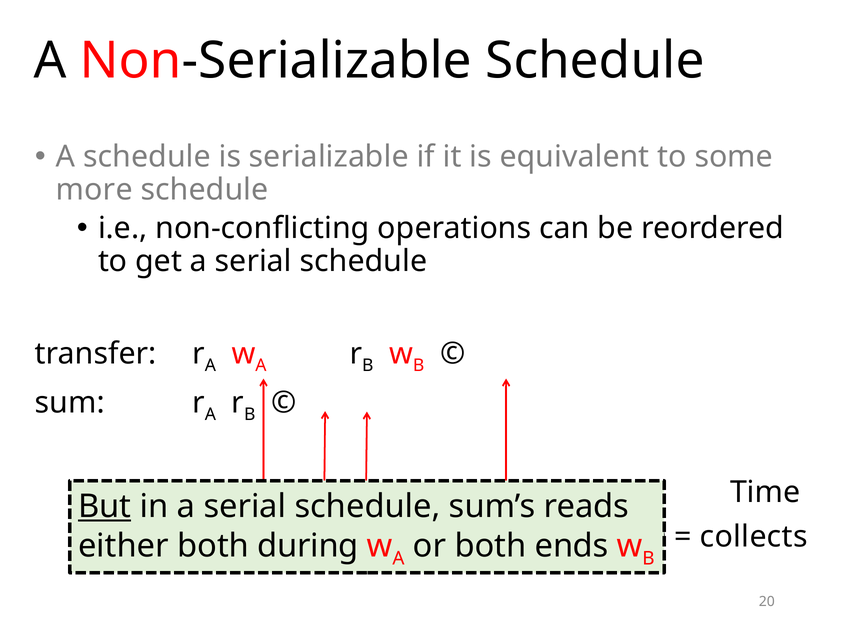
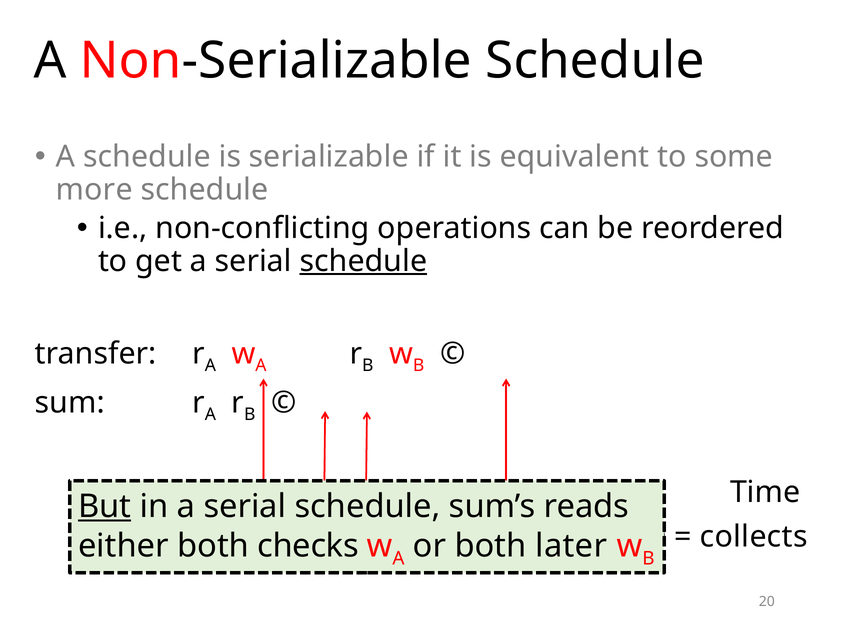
schedule at (363, 261) underline: none -> present
during: during -> checks
ends: ends -> later
